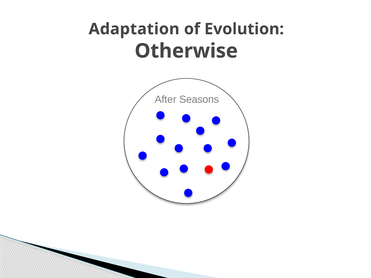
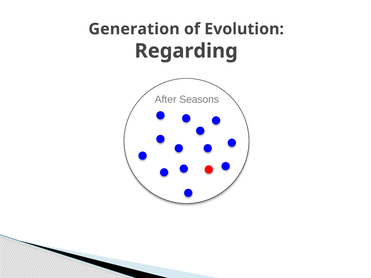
Adaptation: Adaptation -> Generation
Otherwise: Otherwise -> Regarding
